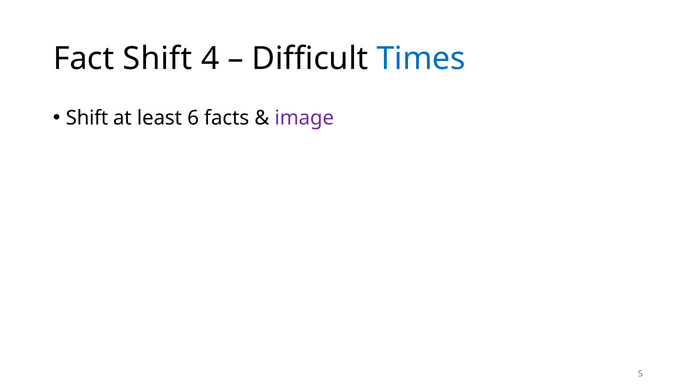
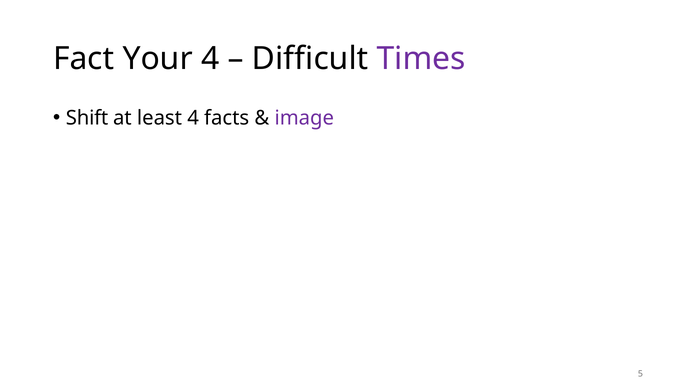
Fact Shift: Shift -> Your
Times colour: blue -> purple
least 6: 6 -> 4
